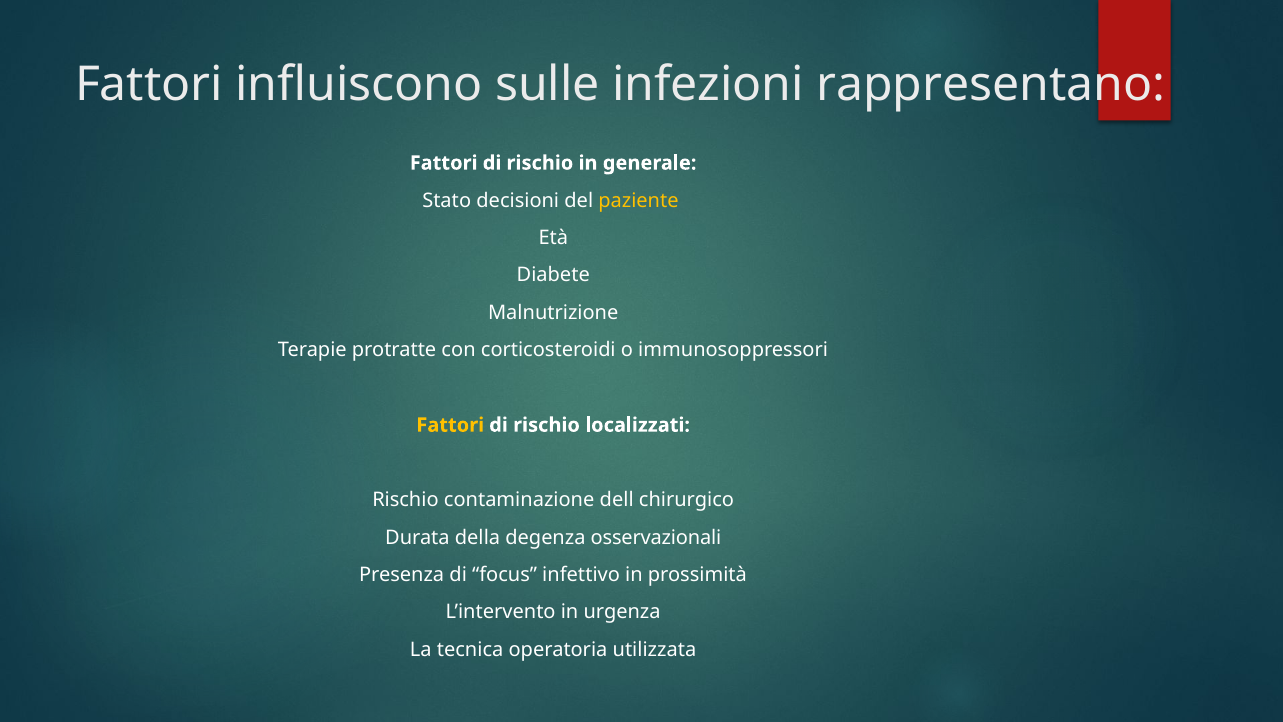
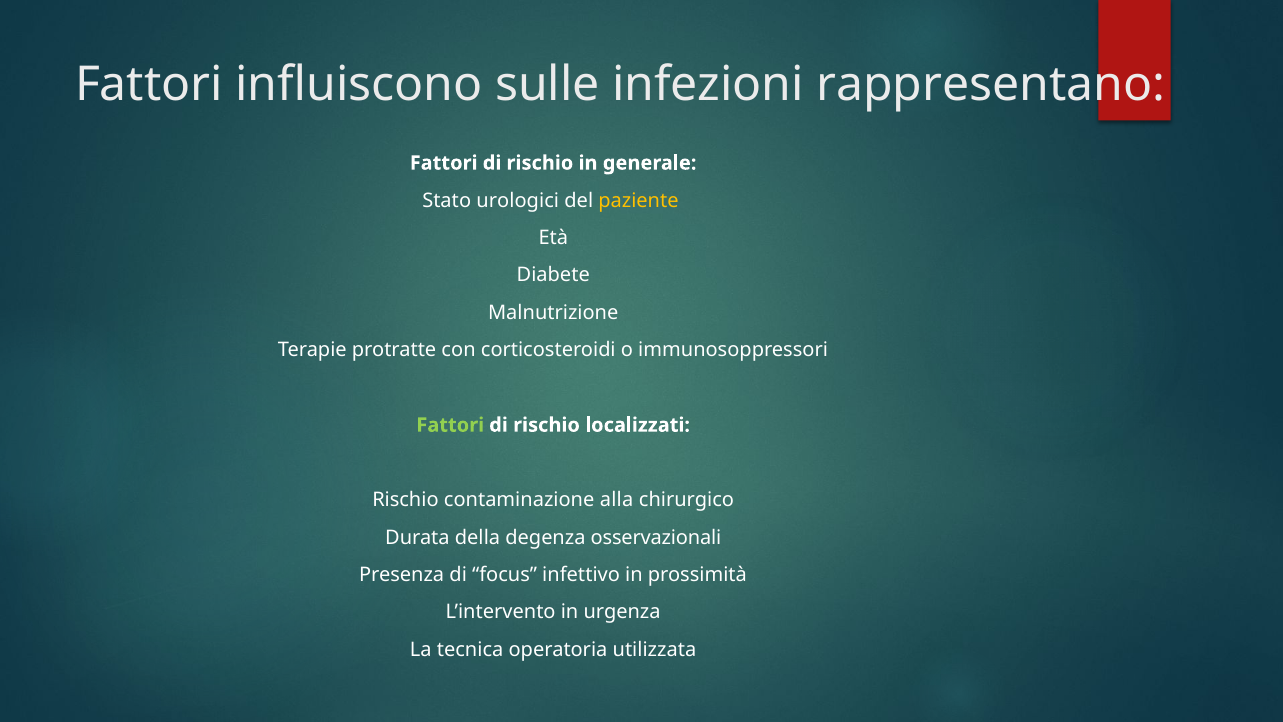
decisioni: decisioni -> urologici
Fattori at (450, 425) colour: yellow -> light green
dell: dell -> alla
